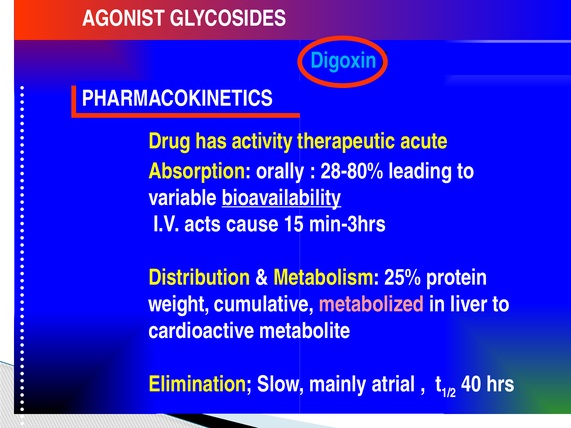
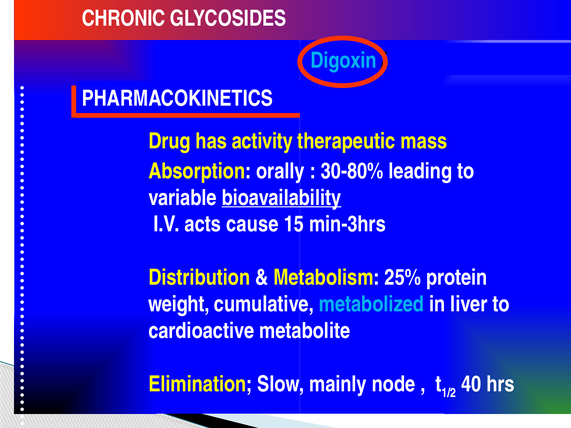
AGONIST: AGONIST -> CHRONIC
acute: acute -> mass
28-80%: 28-80% -> 30-80%
metabolized colour: pink -> light blue
atrial: atrial -> node
